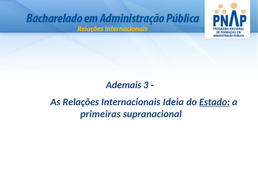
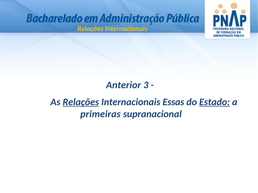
Ademais: Ademais -> Anterior
Relações at (81, 102) underline: none -> present
Ideia: Ideia -> Essas
